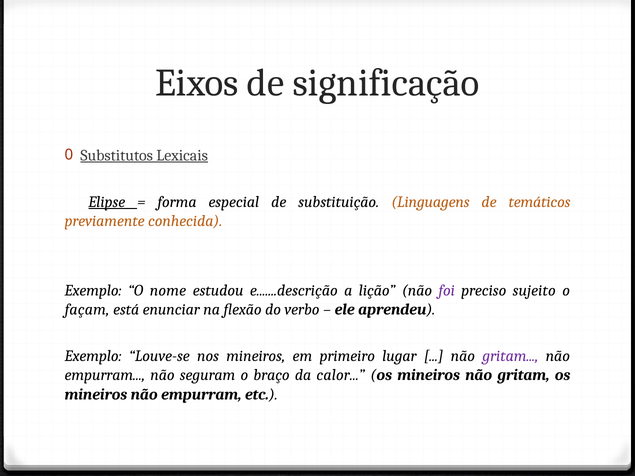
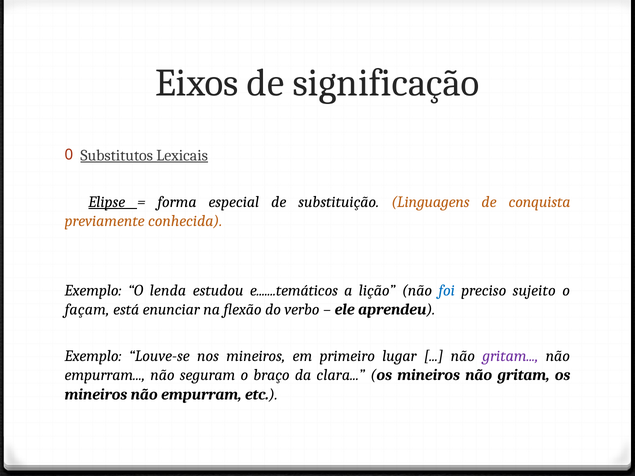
temáticos: temáticos -> conquista
nome: nome -> lenda
e.......descrição: e.......descrição -> e.......temáticos
foi colour: purple -> blue
calor: calor -> clara
